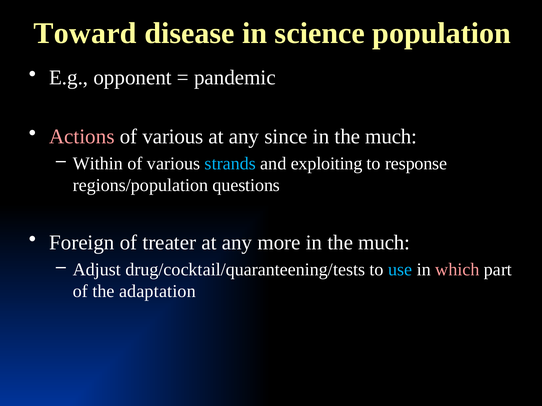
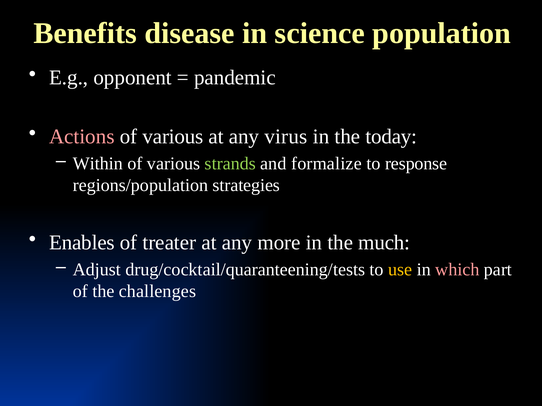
Toward: Toward -> Benefits
since: since -> virus
much at (391, 137): much -> today
strands colour: light blue -> light green
exploiting: exploiting -> formalize
questions: questions -> strategies
Foreign: Foreign -> Enables
use colour: light blue -> yellow
adaptation: adaptation -> challenges
